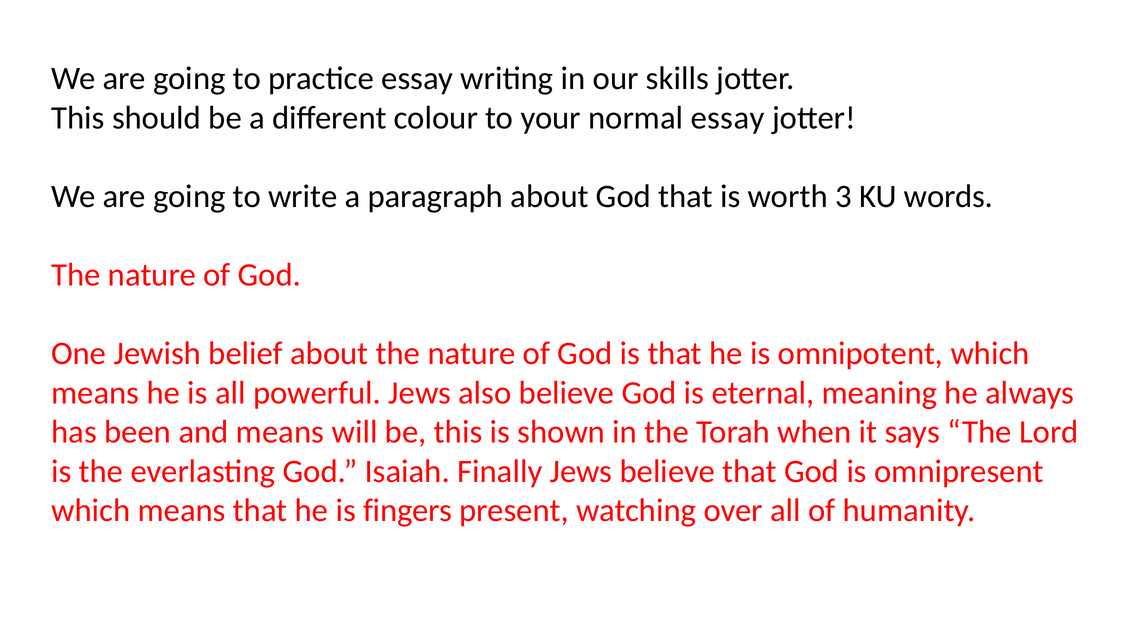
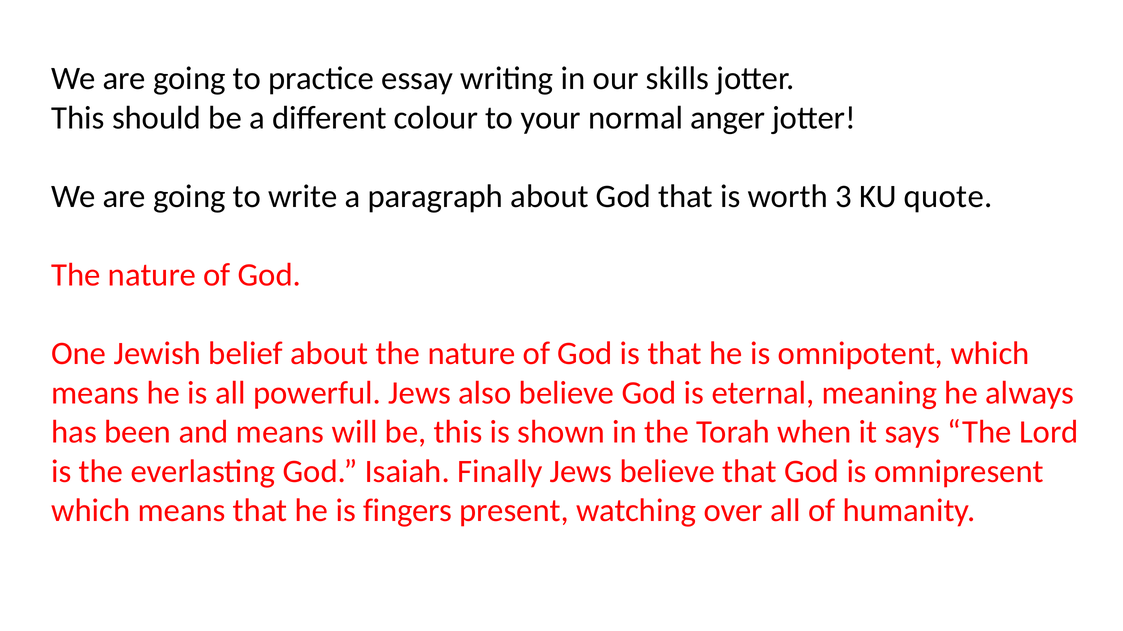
normal essay: essay -> anger
words: words -> quote
